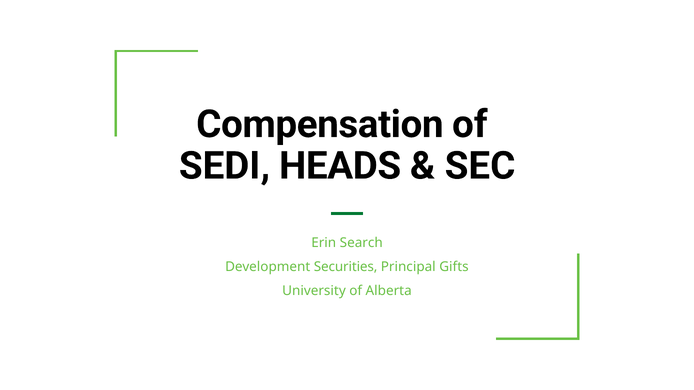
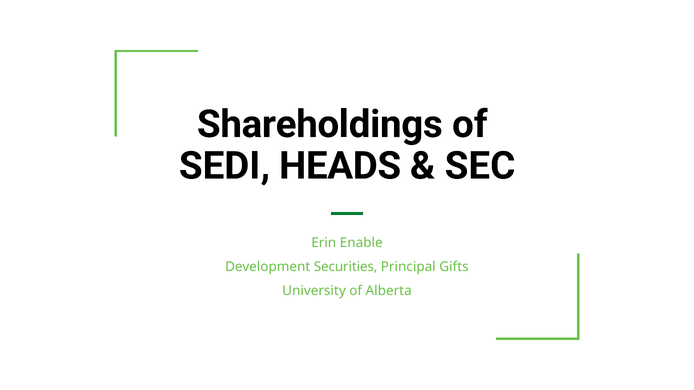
Compensation: Compensation -> Shareholdings
Search: Search -> Enable
